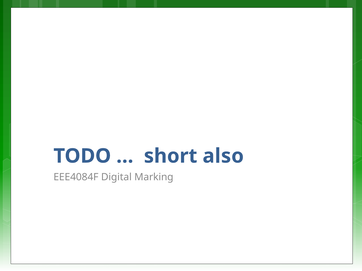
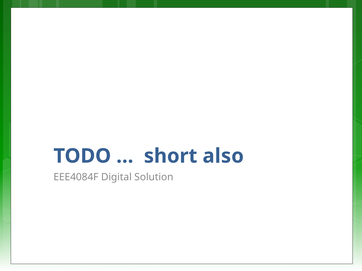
Marking: Marking -> Solution
